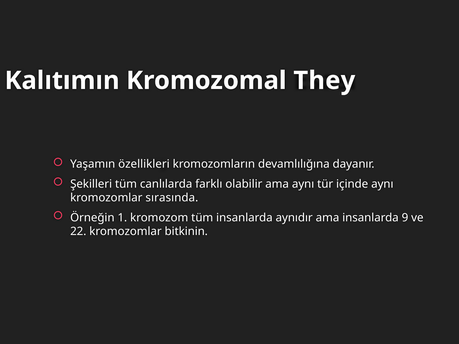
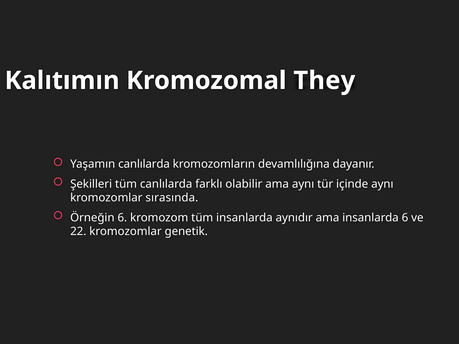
Yaşamın özellikleri: özellikleri -> canlılarda
Örneğin 1: 1 -> 6
insanlarda 9: 9 -> 6
bitkinin: bitkinin -> genetik
